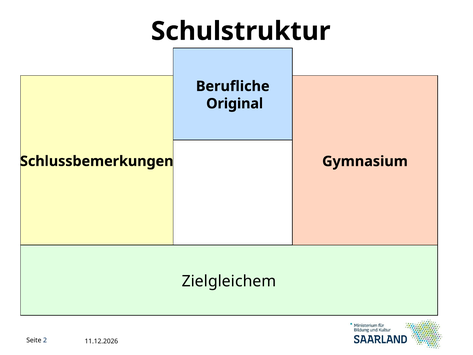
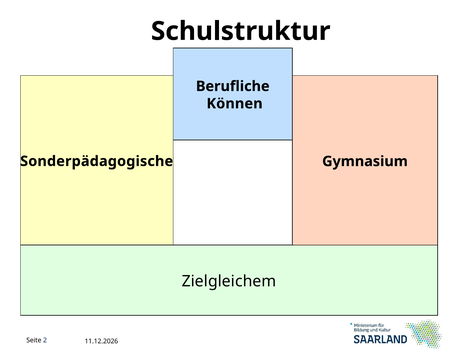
Original: Original -> Können
Schlussbemerkungen: Schlussbemerkungen -> Sonderpädagogische
